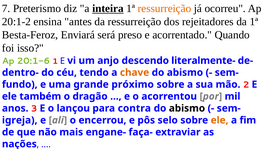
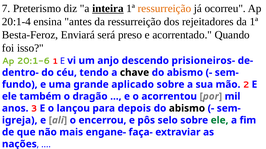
20:1-2: 20:1-2 -> 20:1-4
literalmente-: literalmente- -> prisioneiros-
chave colour: orange -> black
próximo: próximo -> aplicado
contra: contra -> depois
ele at (220, 121) colour: orange -> green
